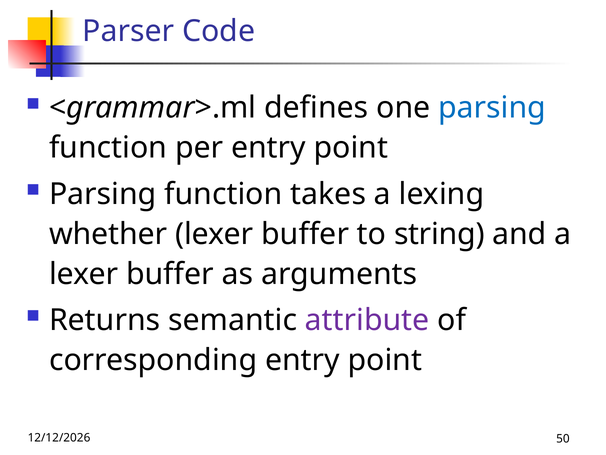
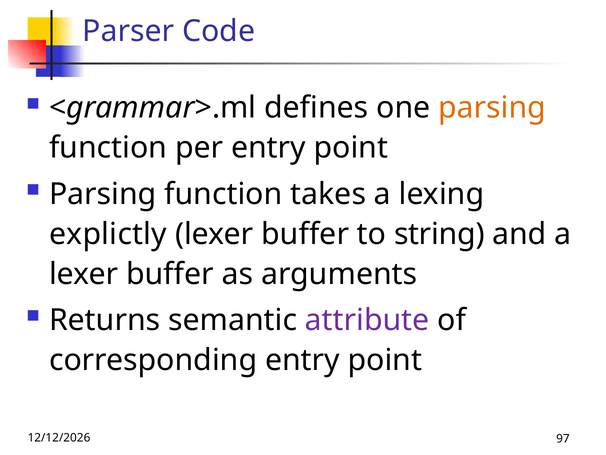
parsing at (492, 108) colour: blue -> orange
whether: whether -> explictly
50: 50 -> 97
